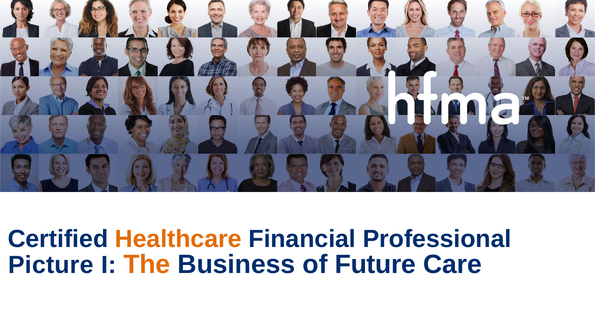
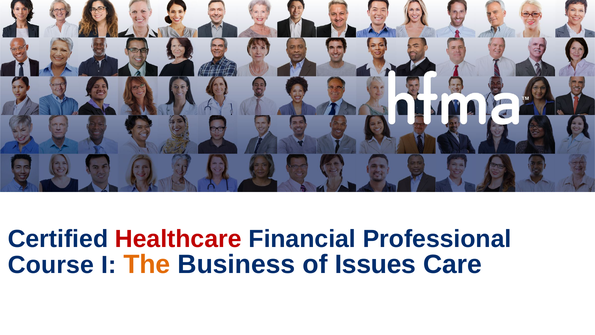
Healthcare colour: orange -> red
Picture: Picture -> Course
Future: Future -> Issues
